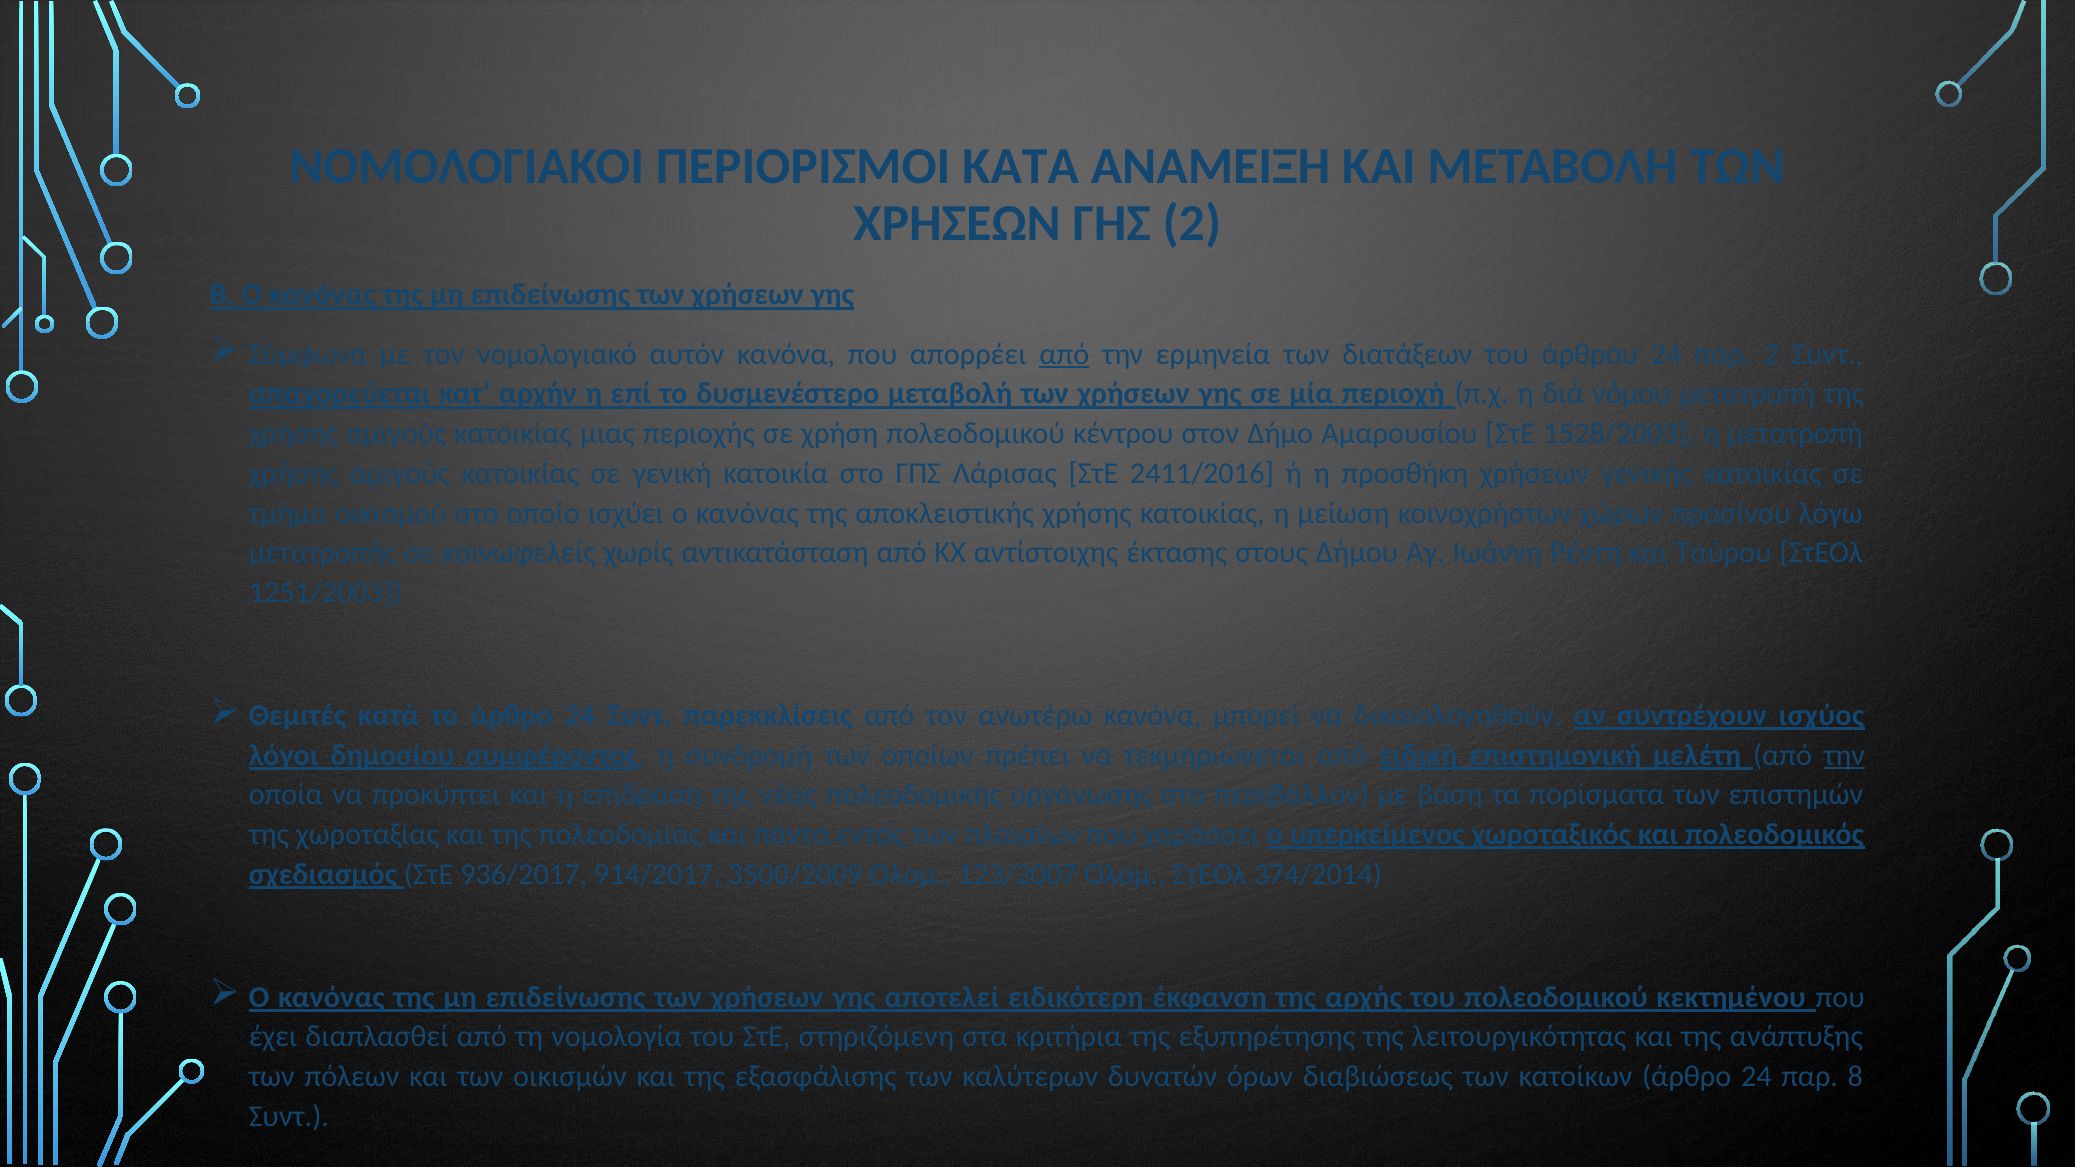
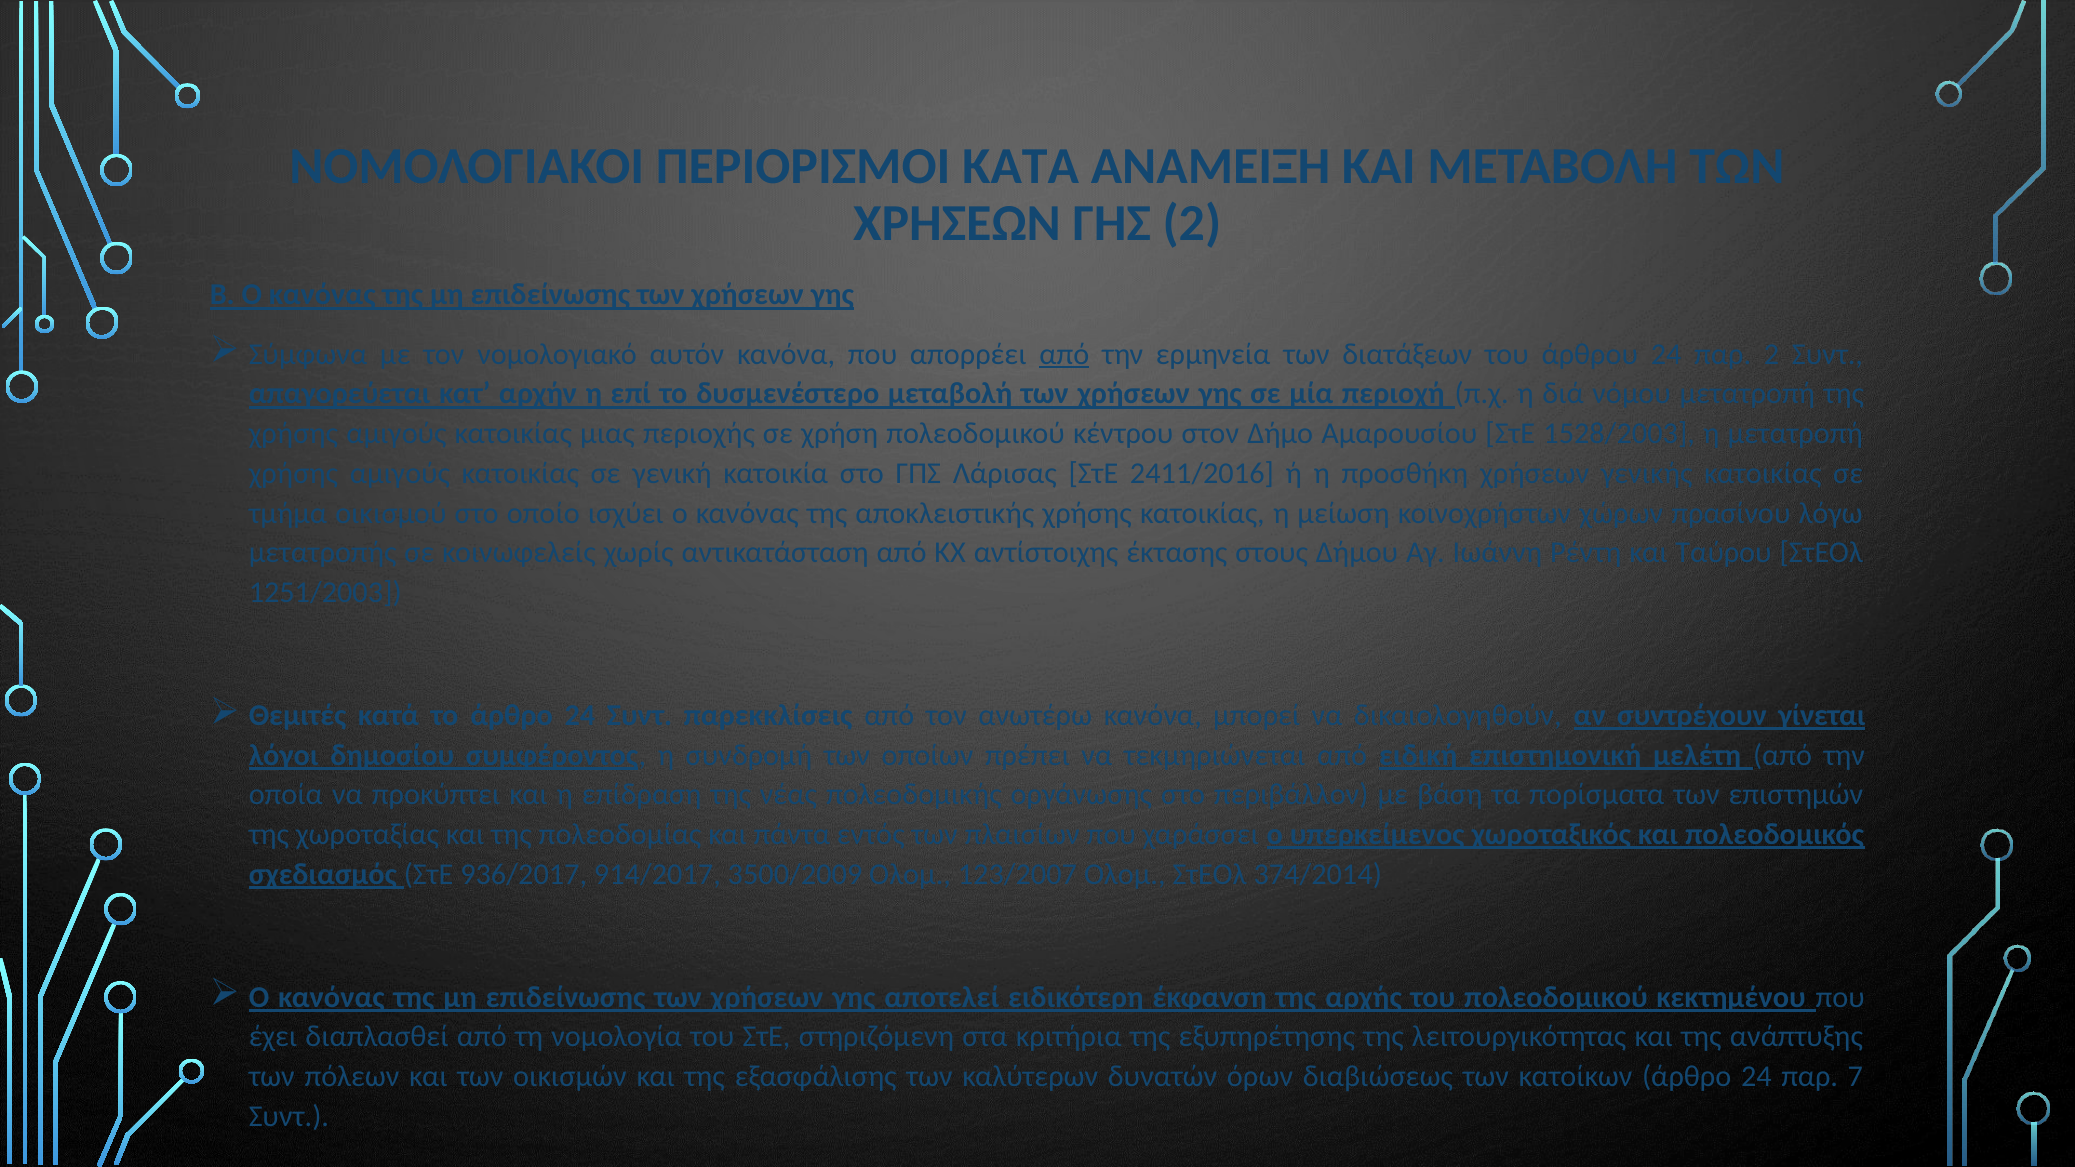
ισχύος: ισχύος -> γίνεται
την at (1844, 755) underline: present -> none
8: 8 -> 7
